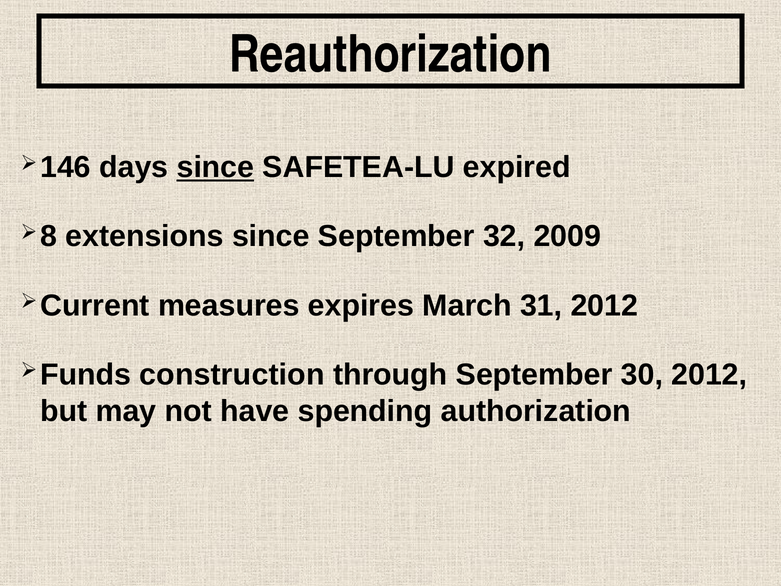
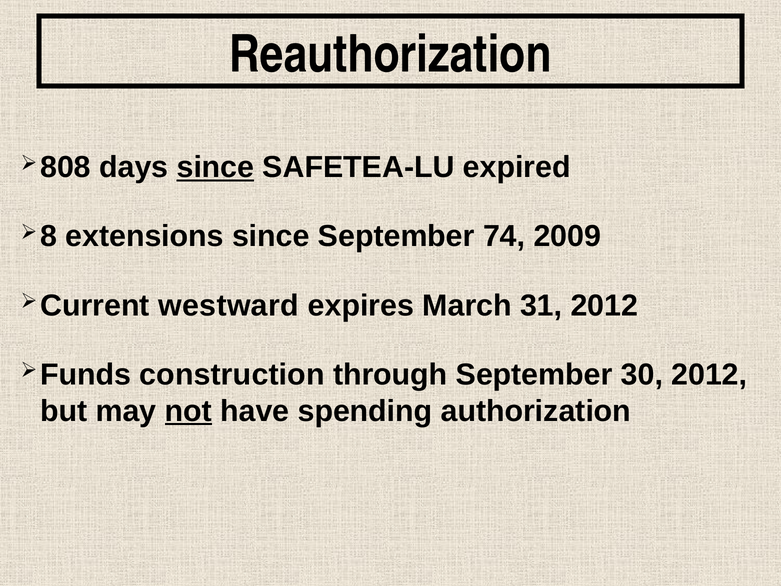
146: 146 -> 808
32: 32 -> 74
measures: measures -> westward
not underline: none -> present
